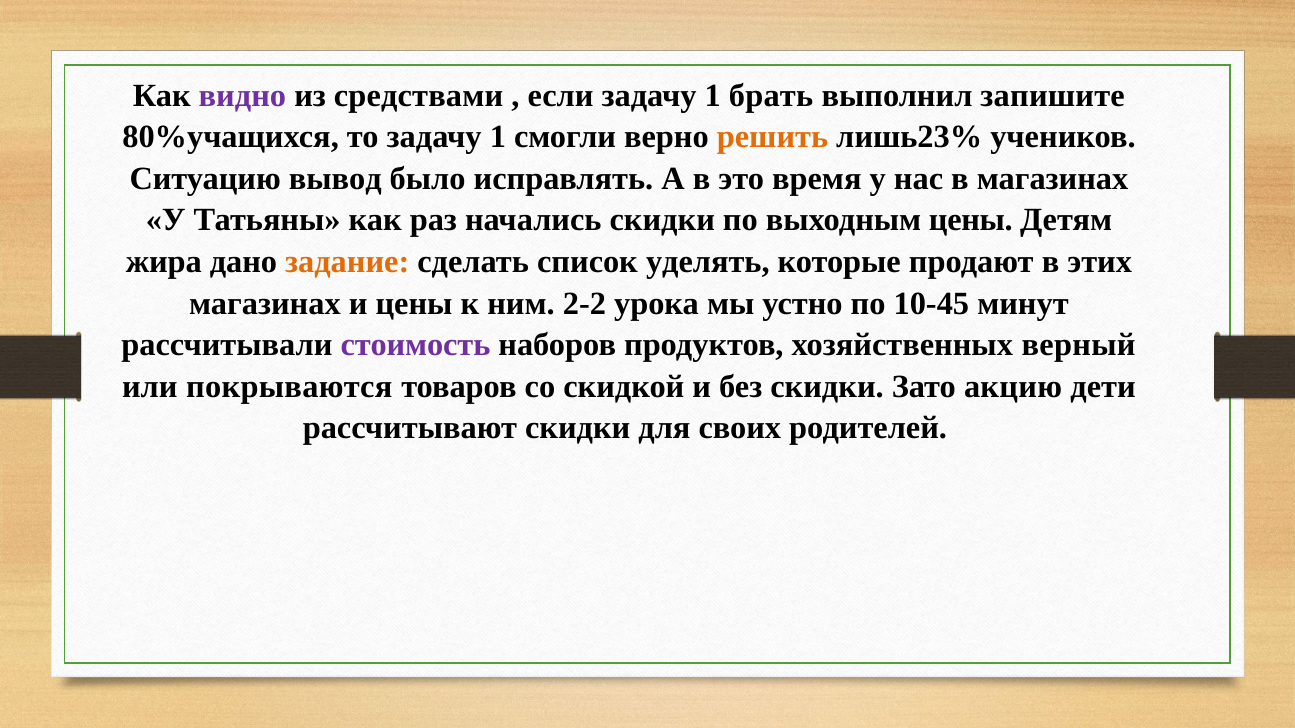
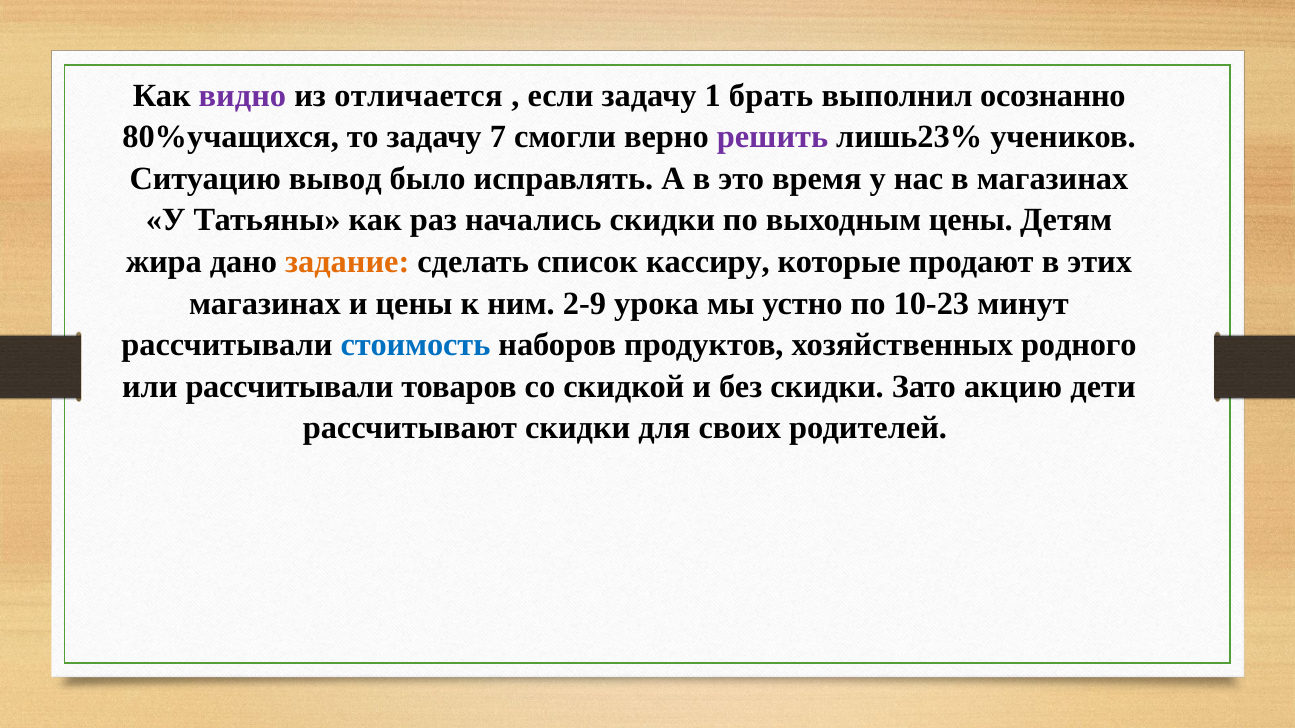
средствами: средствами -> отличается
запишите: запишите -> осознанно
то задачу 1: 1 -> 7
решить colour: orange -> purple
уделять: уделять -> кассиру
2-2: 2-2 -> 2-9
10-45: 10-45 -> 10-23
стоимость colour: purple -> blue
верный: верный -> родного
или покрываются: покрываются -> рассчитывали
